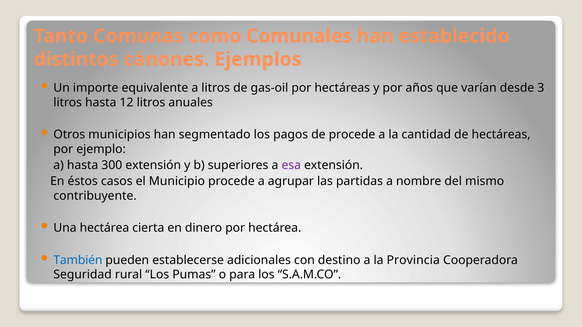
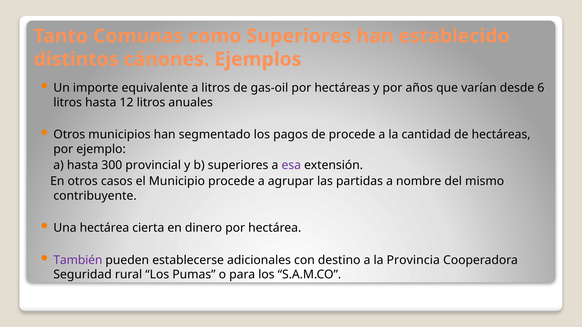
como Comunales: Comunales -> Superiores
3: 3 -> 6
300 extensión: extensión -> provincial
En éstos: éstos -> otros
También colour: blue -> purple
